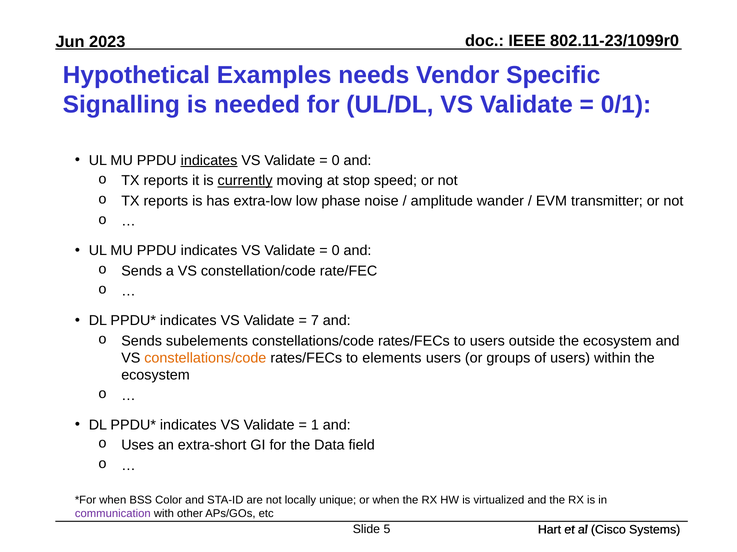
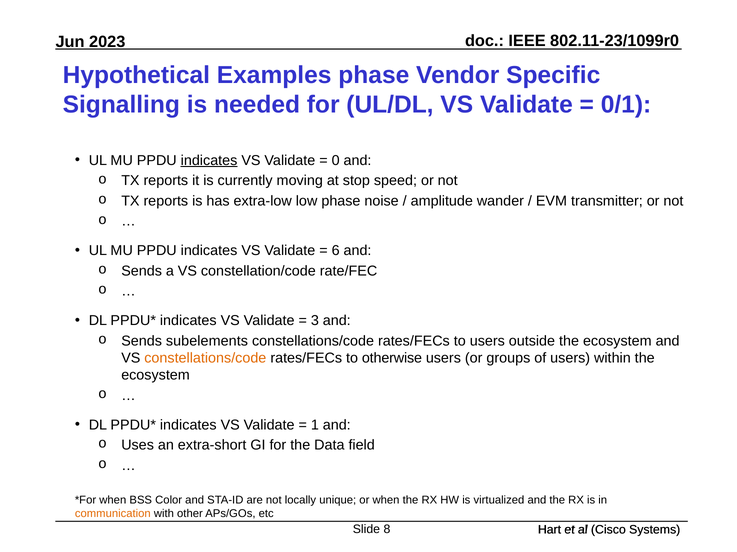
Examples needs: needs -> phase
currently underline: present -> none
0 at (336, 251): 0 -> 6
7: 7 -> 3
elements: elements -> otherwise
communication colour: purple -> orange
5: 5 -> 8
